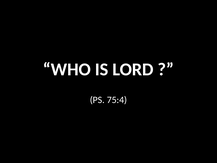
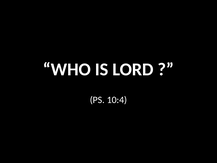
75:4: 75:4 -> 10:4
